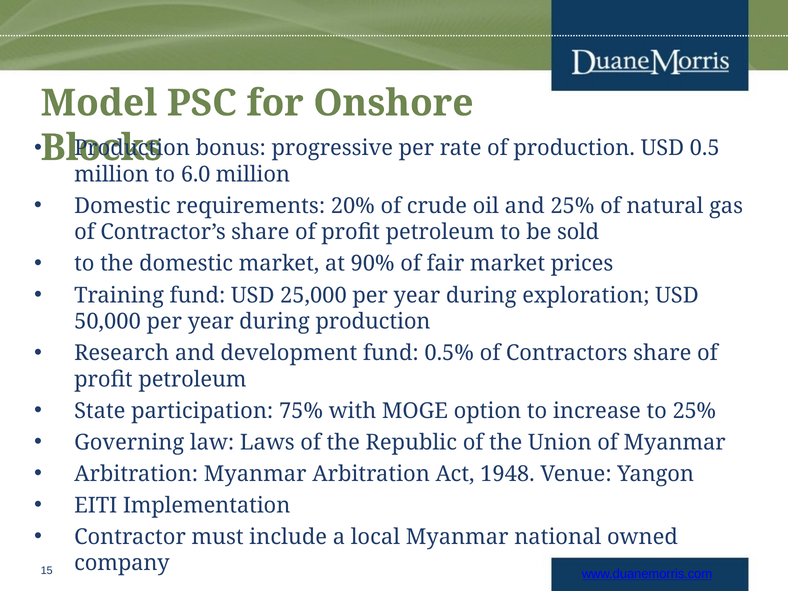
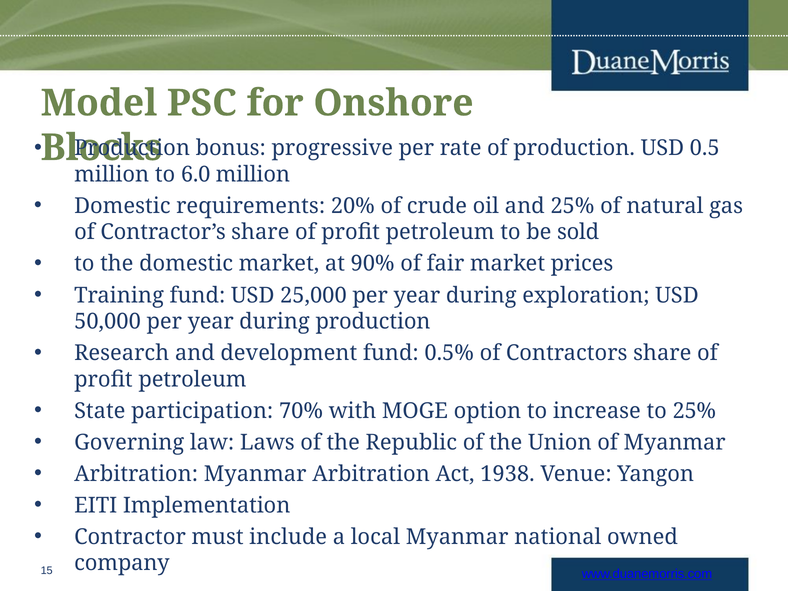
75%: 75% -> 70%
1948: 1948 -> 1938
